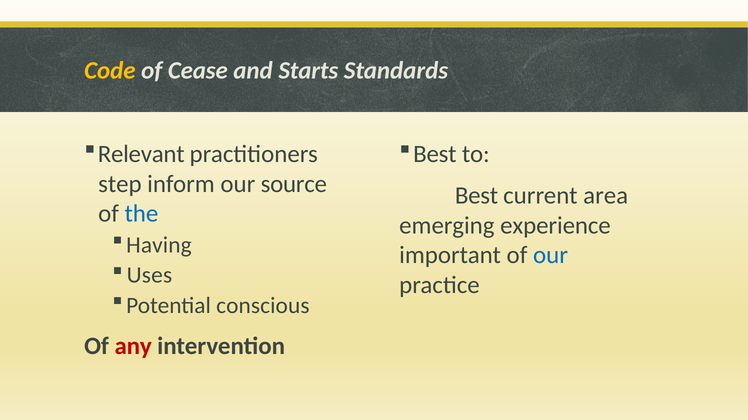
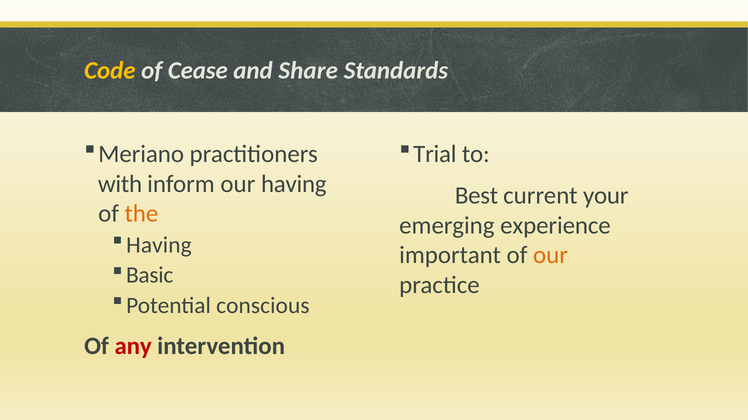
Starts: Starts -> Share
Best at (435, 154): Best -> Trial
Relevant: Relevant -> Meriano
step: step -> with
our source: source -> having
area: area -> your
the colour: blue -> orange
our at (551, 256) colour: blue -> orange
Uses: Uses -> Basic
